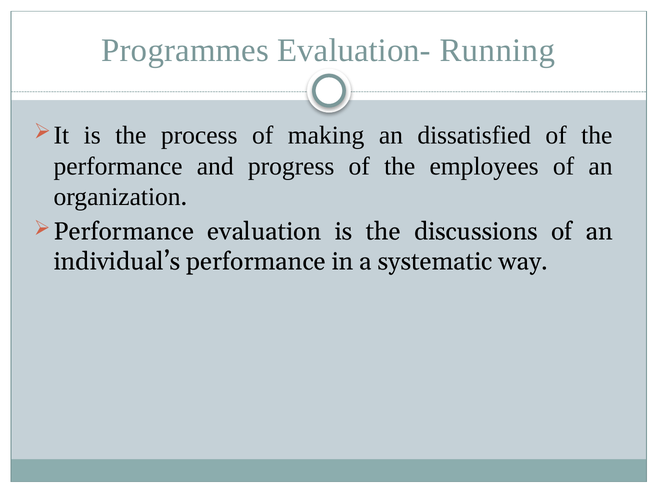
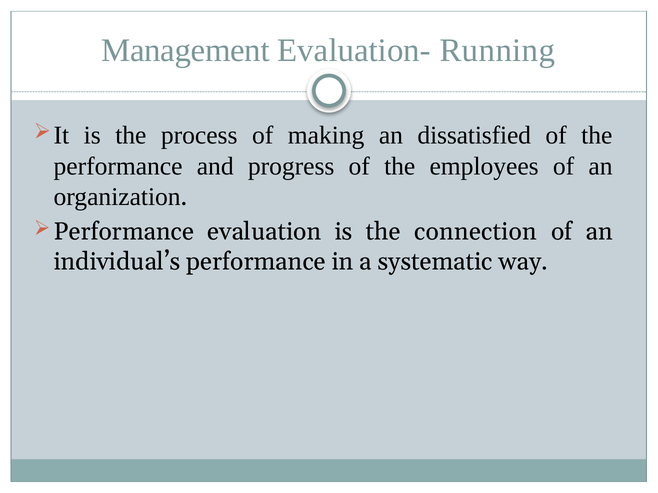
Programmes: Programmes -> Management
discussions: discussions -> connection
